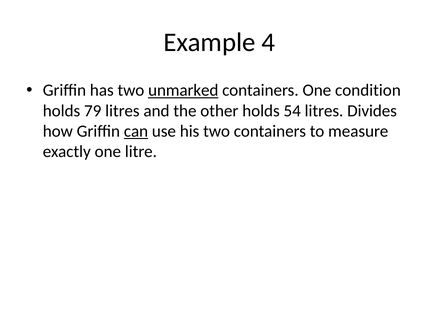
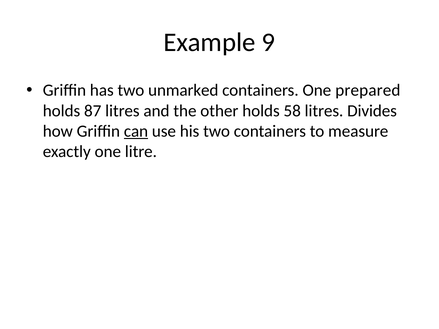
4: 4 -> 9
unmarked underline: present -> none
condition: condition -> prepared
79: 79 -> 87
54: 54 -> 58
